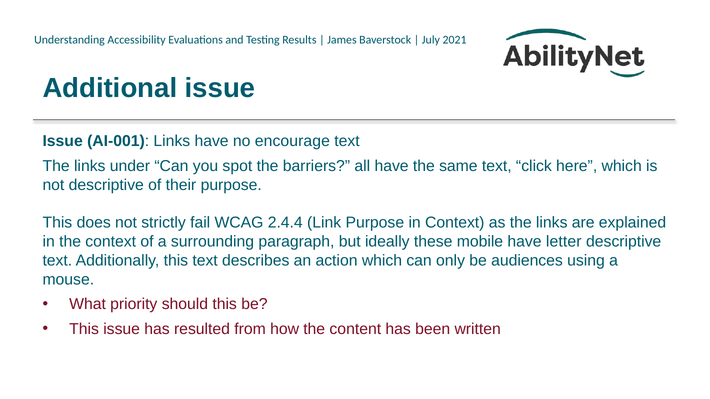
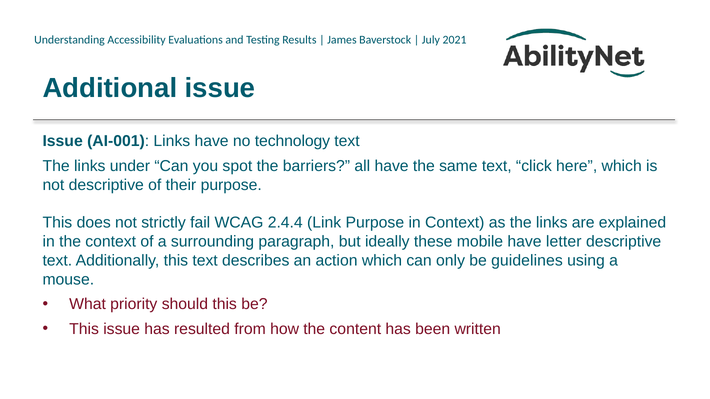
encourage: encourage -> technology
audiences: audiences -> guidelines
